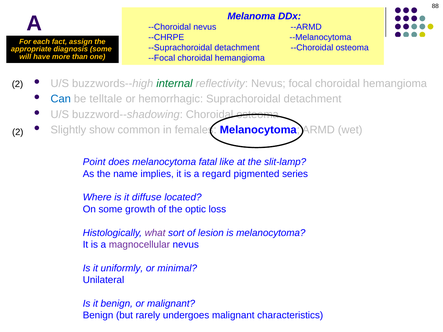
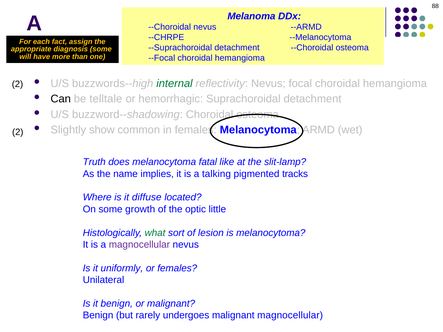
Can colour: blue -> black
Point: Point -> Truth
regard: regard -> talking
series: series -> tracks
loss: loss -> little
what colour: purple -> green
or minimal: minimal -> females
malignant characteristics: characteristics -> magnocellular
